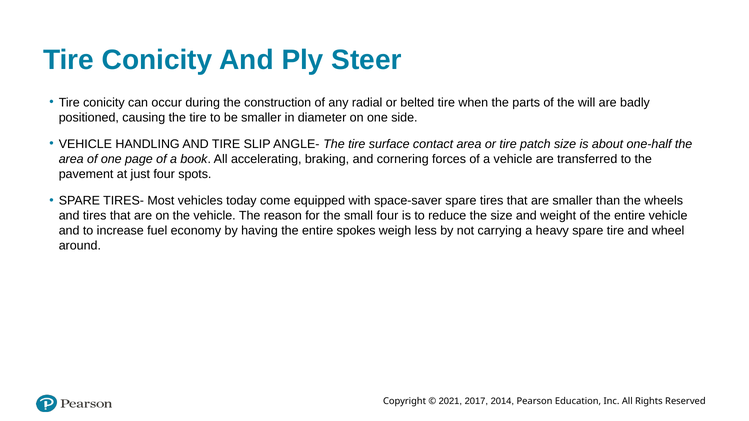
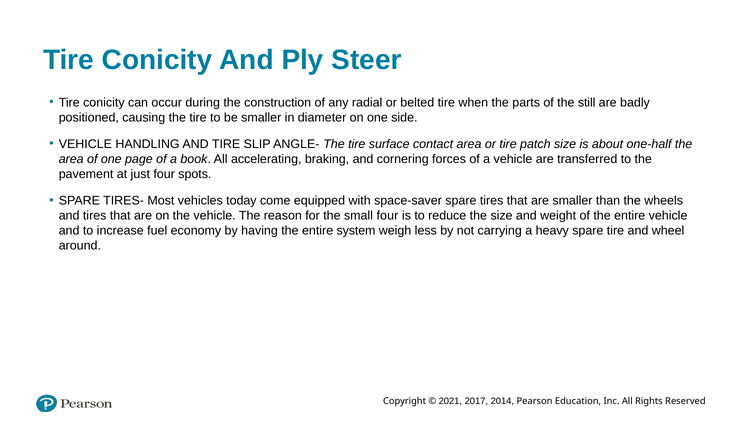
will: will -> still
spokes: spokes -> system
